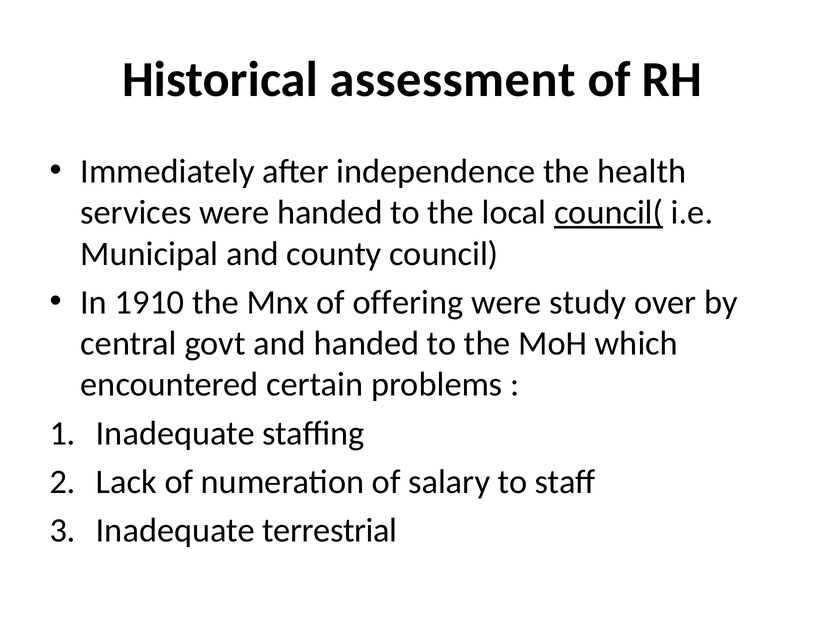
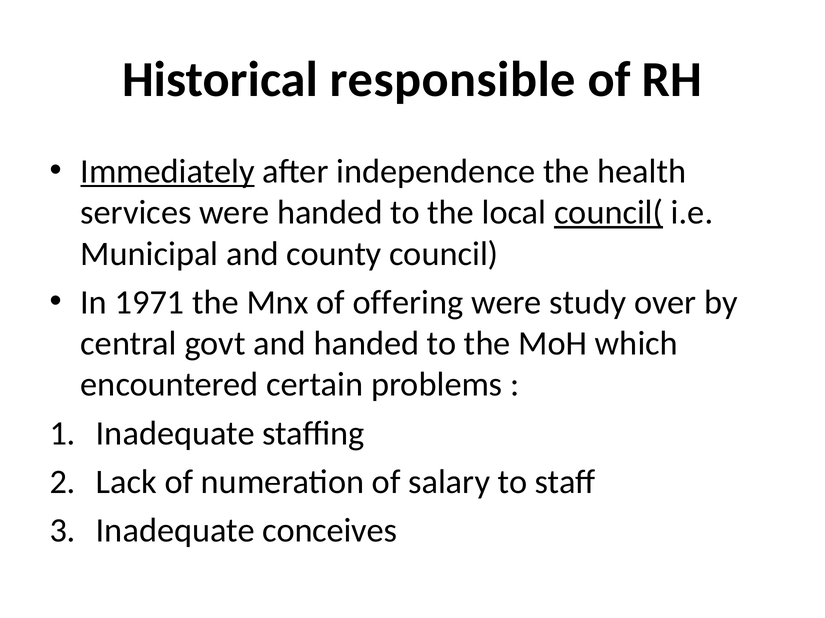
assessment: assessment -> responsible
Immediately underline: none -> present
1910: 1910 -> 1971
terrestrial: terrestrial -> conceives
